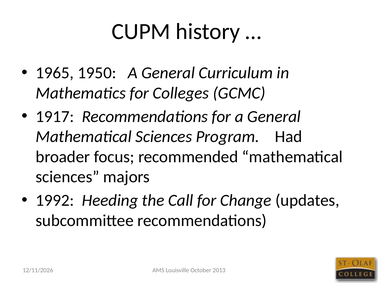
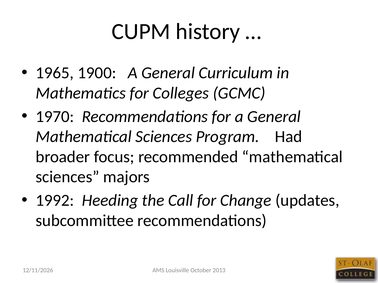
1950: 1950 -> 1900
1917: 1917 -> 1970
